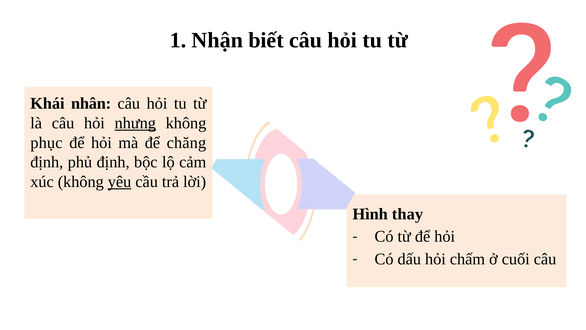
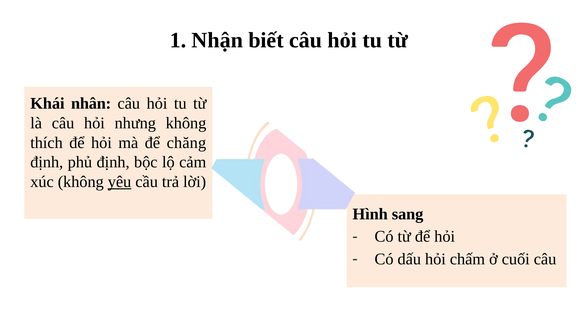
nhưng underline: present -> none
phục: phục -> thích
thay: thay -> sang
